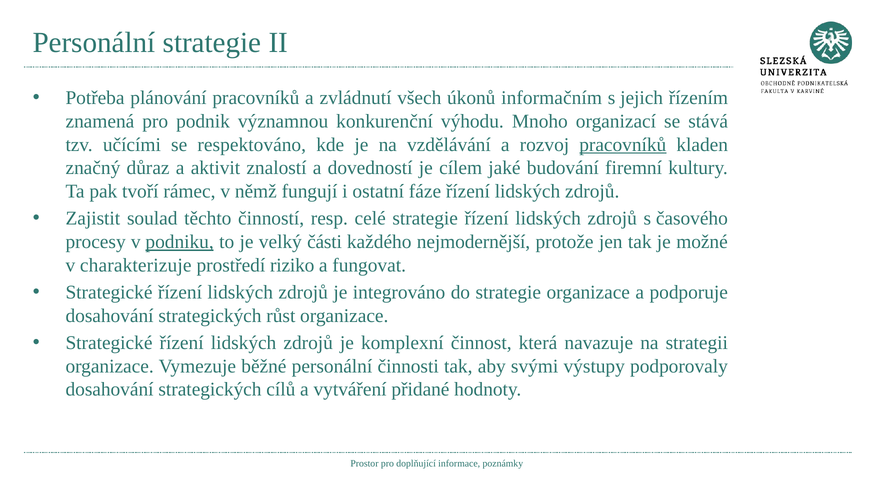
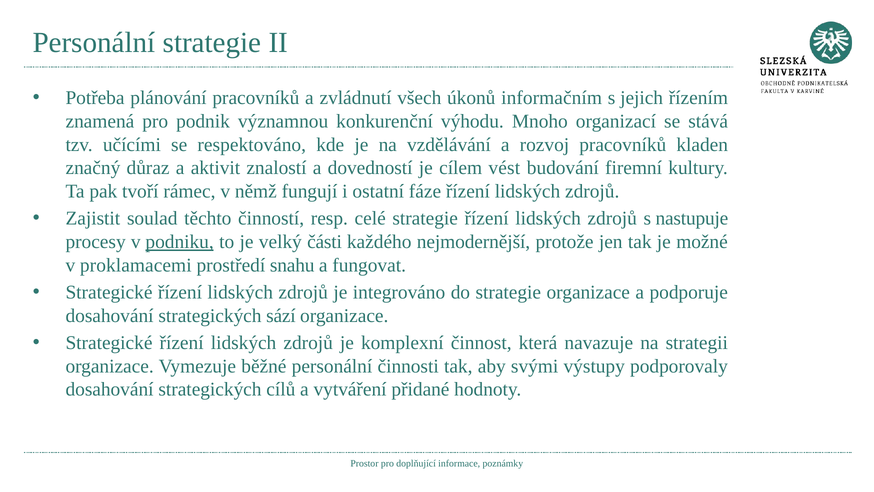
pracovníků at (623, 145) underline: present -> none
jaké: jaké -> vést
časového: časového -> nastupuje
charakterizuje: charakterizuje -> proklamacemi
riziko: riziko -> snahu
růst: růst -> sází
